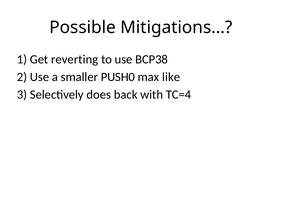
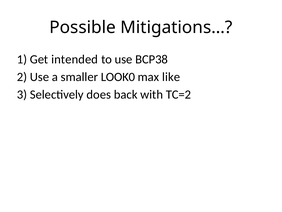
reverting: reverting -> intended
PUSH0: PUSH0 -> LOOK0
TC=4: TC=4 -> TC=2
